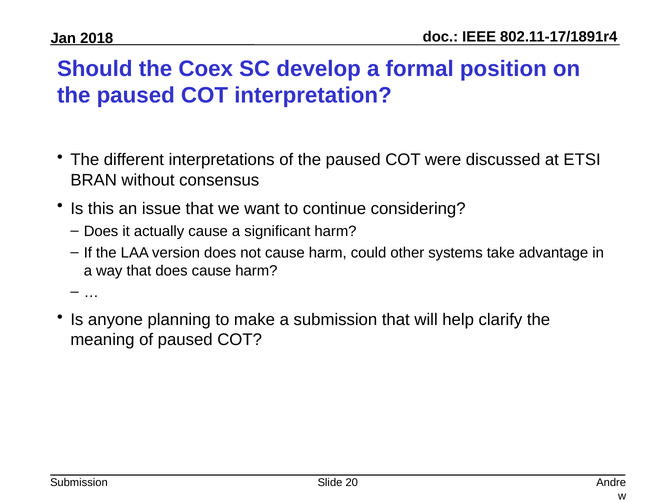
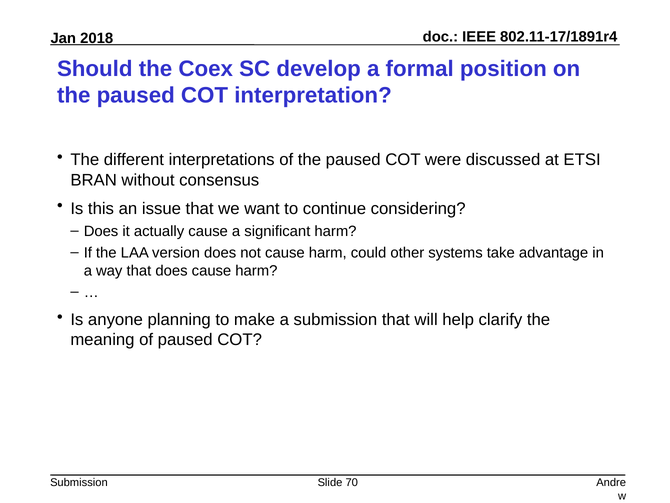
20: 20 -> 70
